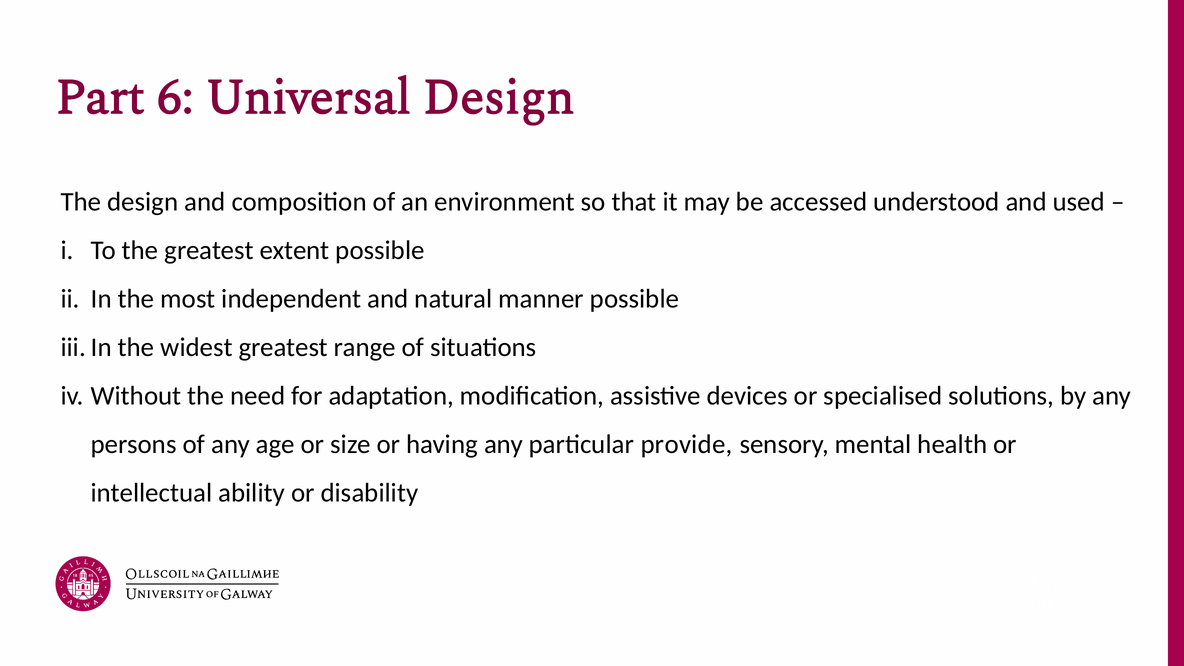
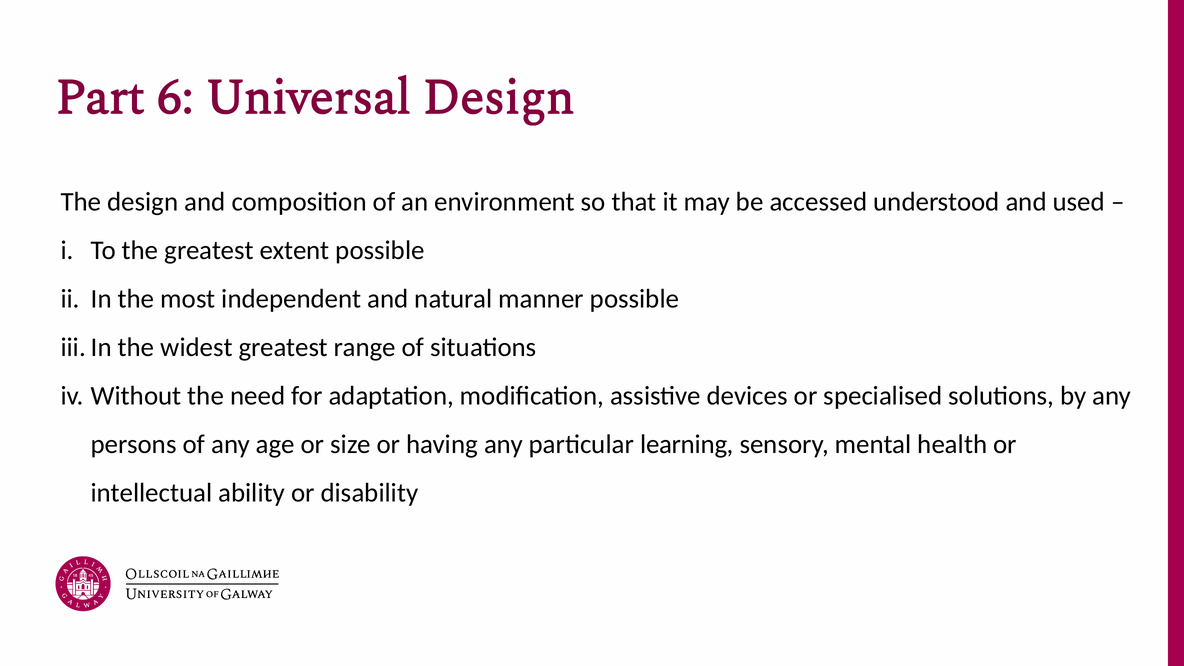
provide: provide -> learning
